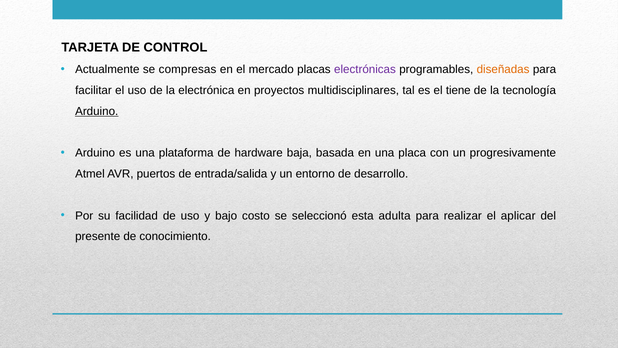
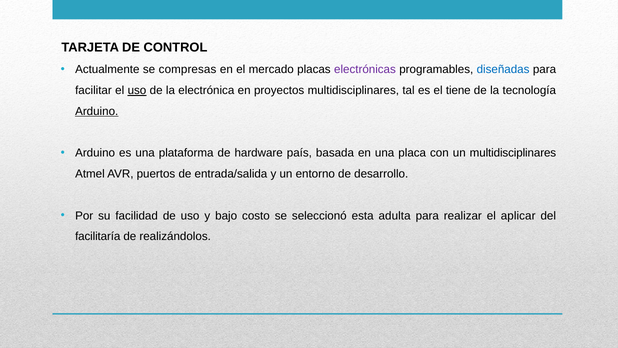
diseñadas colour: orange -> blue
uso at (137, 90) underline: none -> present
baja: baja -> país
un progresivamente: progresivamente -> multidisciplinares
presente: presente -> facilitaría
conocimiento: conocimiento -> realizándolos
